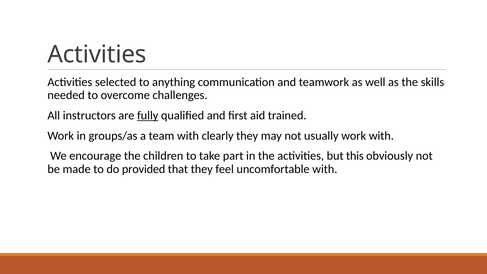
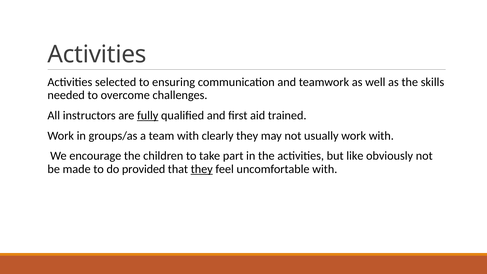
anything: anything -> ensuring
this: this -> like
they at (202, 169) underline: none -> present
